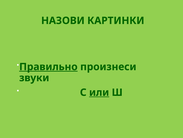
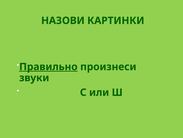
или underline: present -> none
